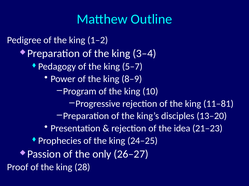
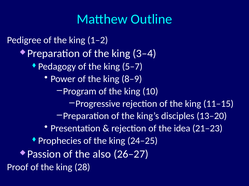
11–81: 11–81 -> 11–15
only: only -> also
